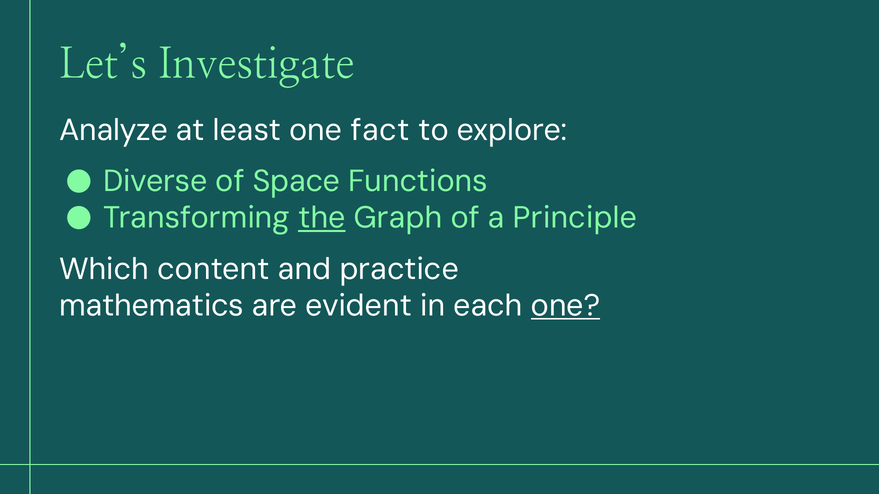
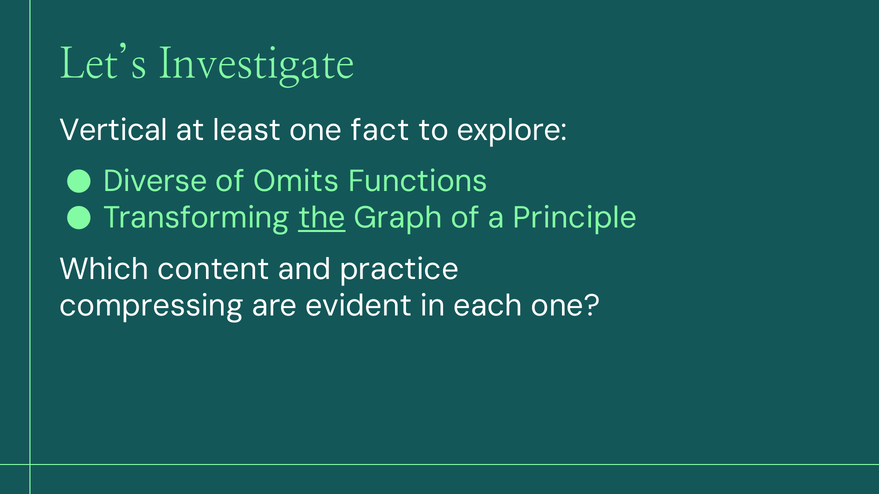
Analyze: Analyze -> Vertical
Space: Space -> Omits
mathematics: mathematics -> compressing
one at (566, 306) underline: present -> none
